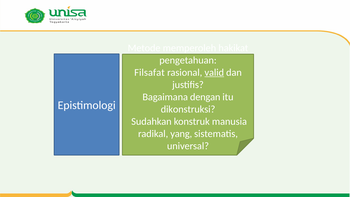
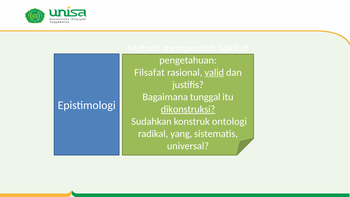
dengan: dengan -> tunggal
dikonstruksi underline: none -> present
manusia: manusia -> ontologi
